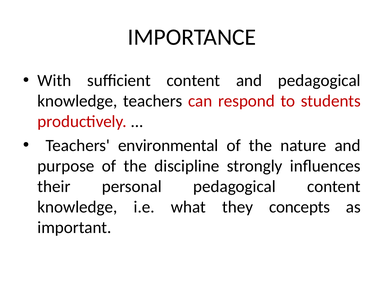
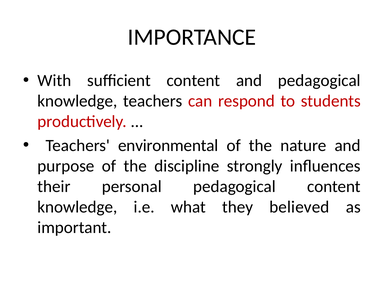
concepts: concepts -> believed
